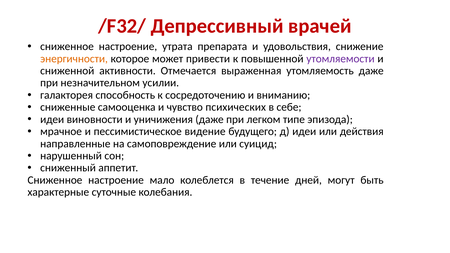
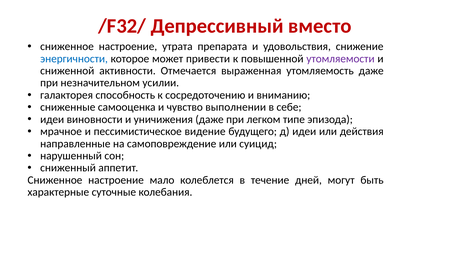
врачей: врачей -> вместо
энергичности colour: orange -> blue
психических: психических -> выполнении
